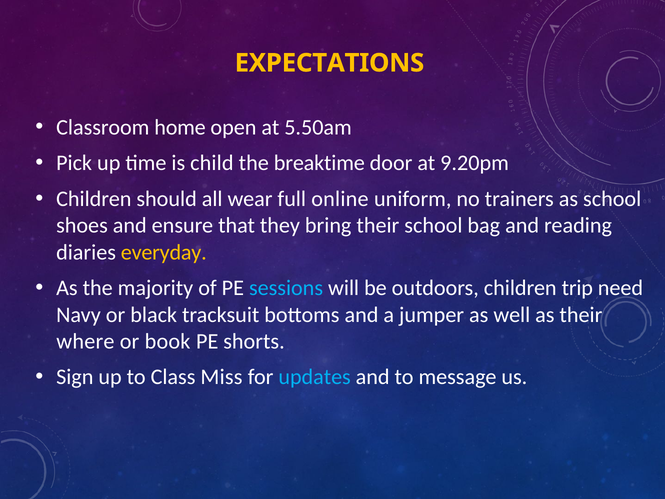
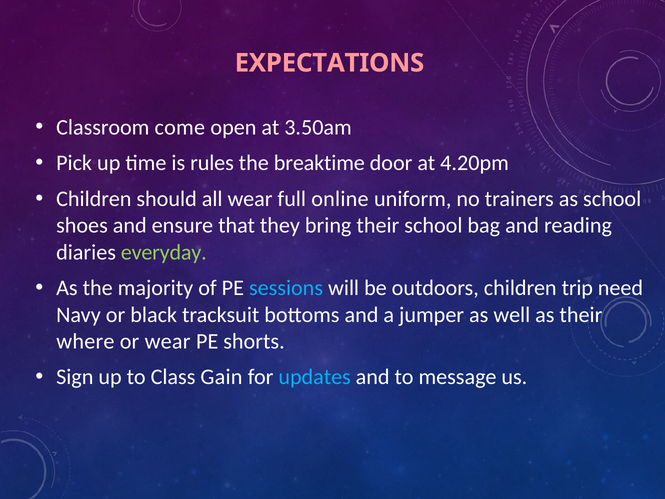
EXPECTATIONS colour: yellow -> pink
home: home -> come
5.50am: 5.50am -> 3.50am
child: child -> rules
9.20pm: 9.20pm -> 4.20pm
everyday colour: yellow -> light green
or book: book -> wear
Miss: Miss -> Gain
